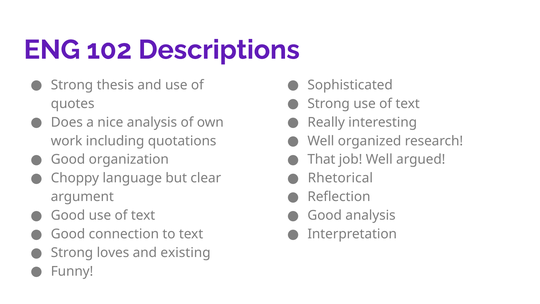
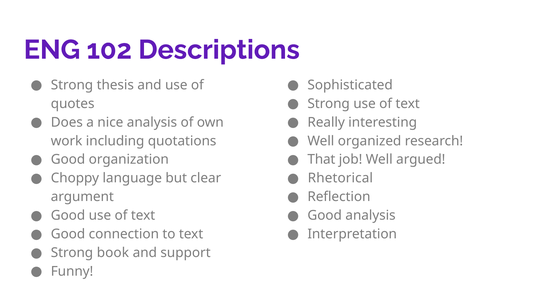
loves: loves -> book
existing: existing -> support
